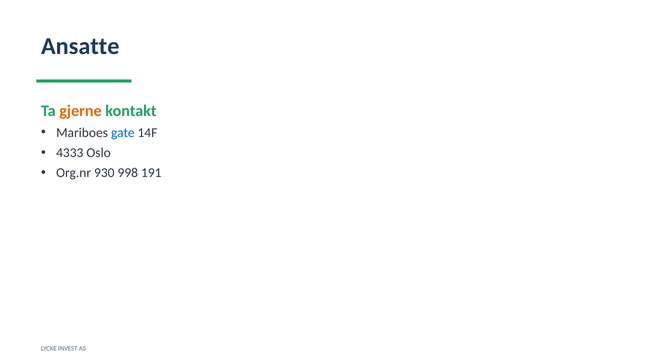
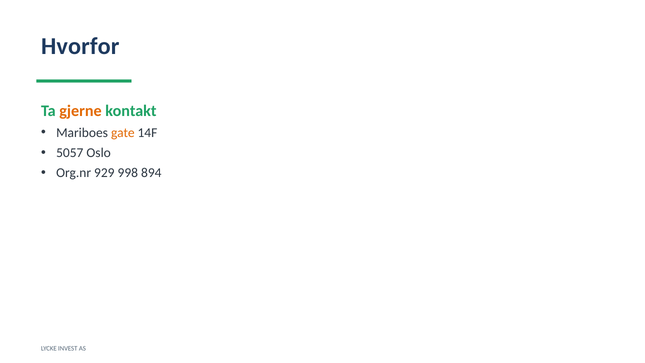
Ansatte: Ansatte -> Hvorfor
gate colour: blue -> orange
4333: 4333 -> 5057
930: 930 -> 929
191: 191 -> 894
